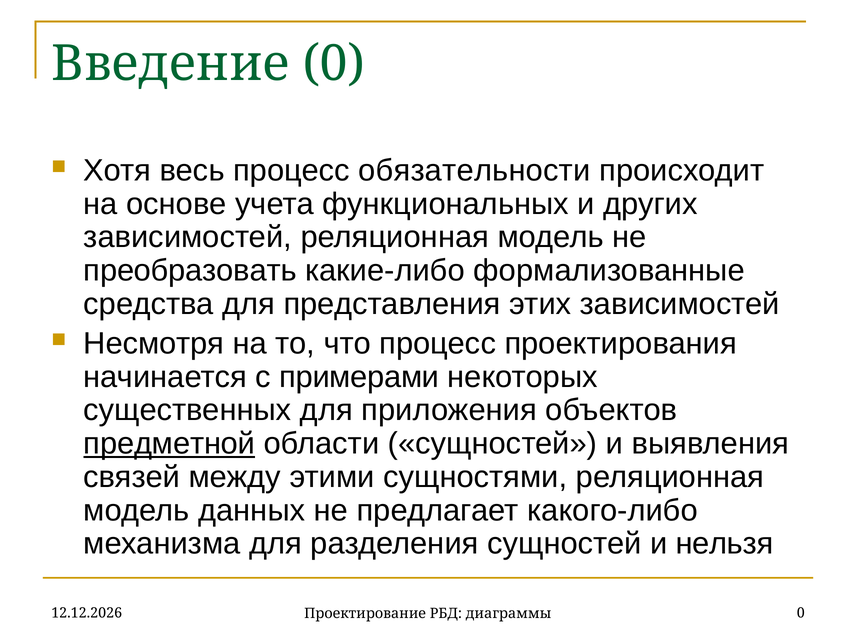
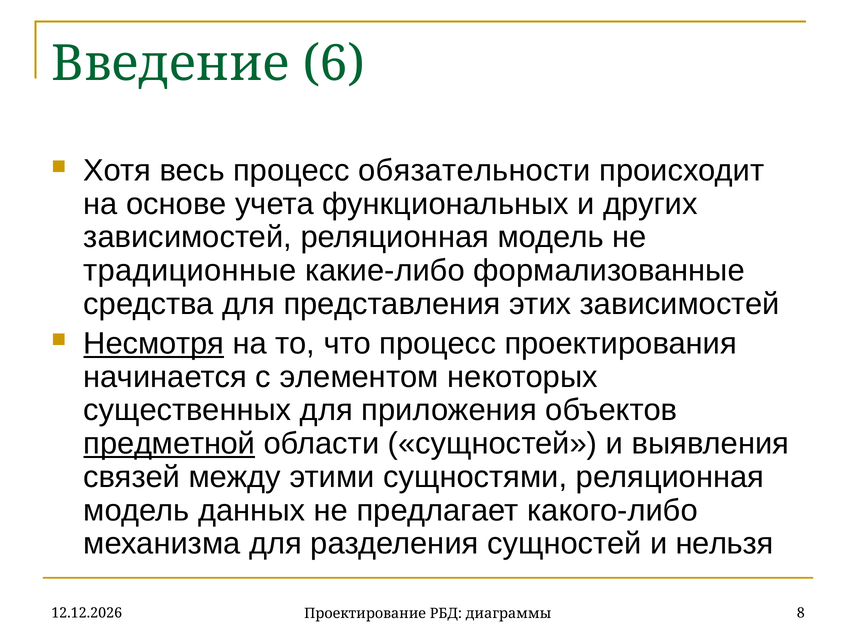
Введение 0: 0 -> 6
преобразовать: преобразовать -> традиционные
Несмотря underline: none -> present
примерами: примерами -> элементом
диаграммы 0: 0 -> 8
